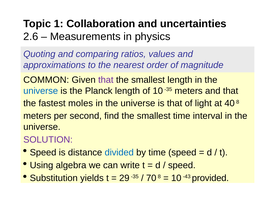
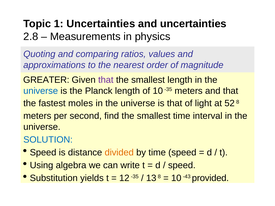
1 Collaboration: Collaboration -> Uncertainties
2.6: 2.6 -> 2.8
COMMON: COMMON -> GREATER
40: 40 -> 52
SOLUTION colour: purple -> blue
divided colour: blue -> orange
29: 29 -> 12
70: 70 -> 13
